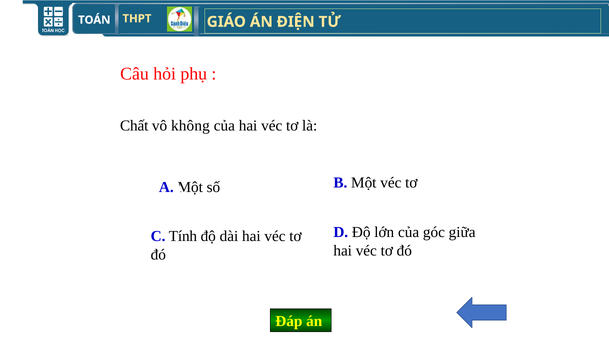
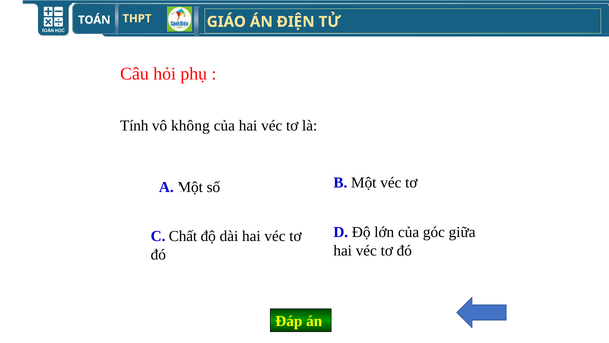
Chất: Chất -> Tính
Tính: Tính -> Chất
